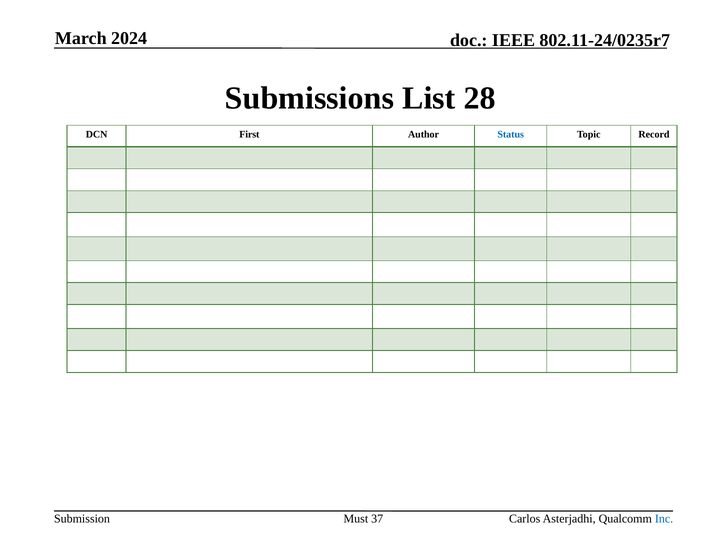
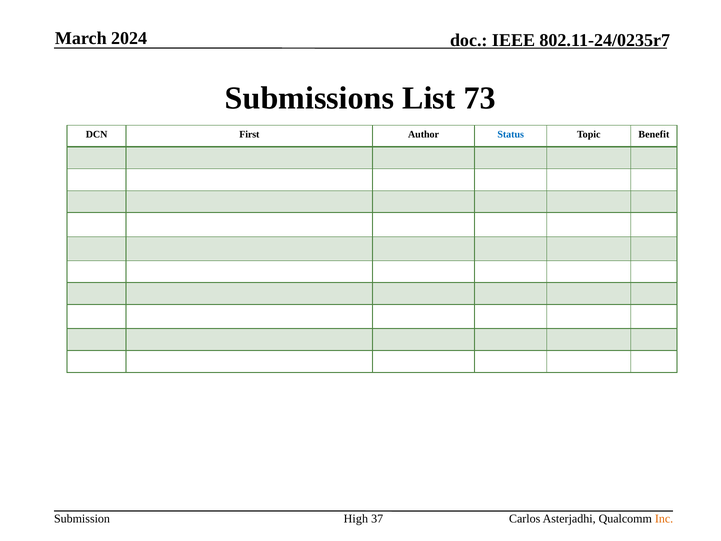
28: 28 -> 73
Record: Record -> Benefit
Must: Must -> High
Inc colour: blue -> orange
